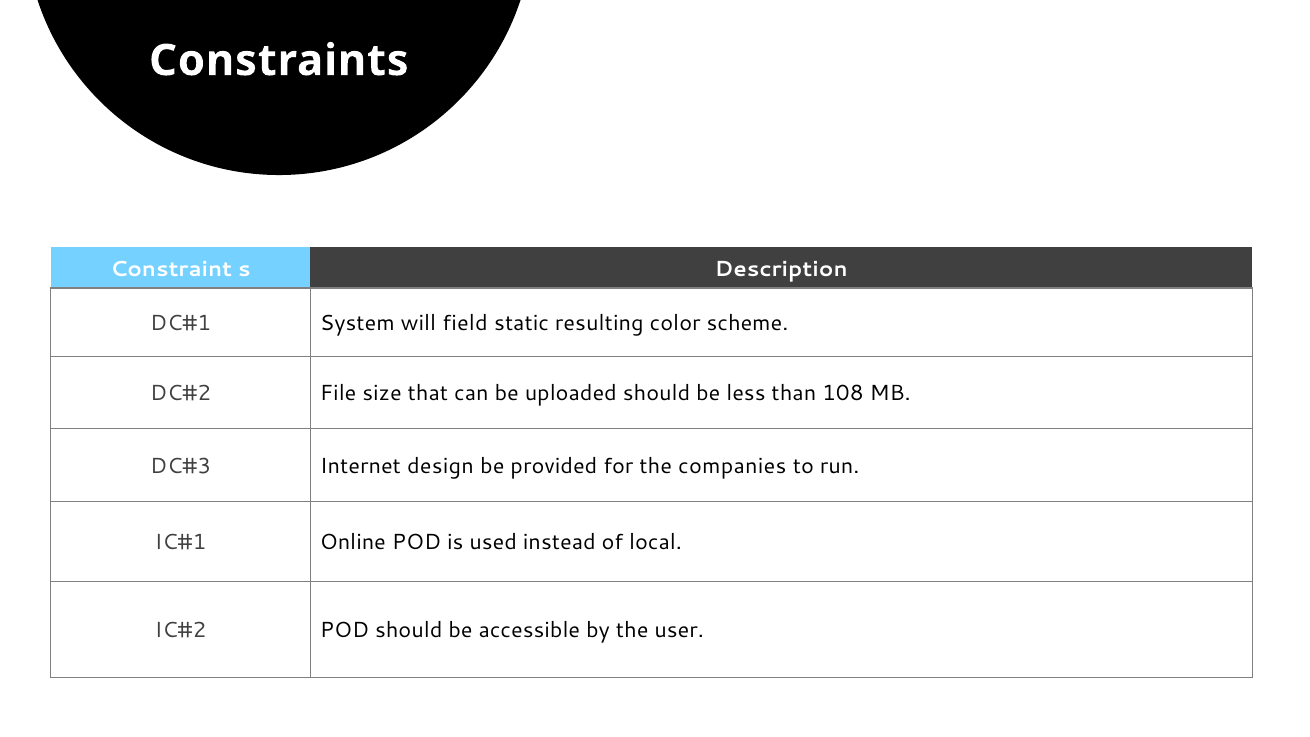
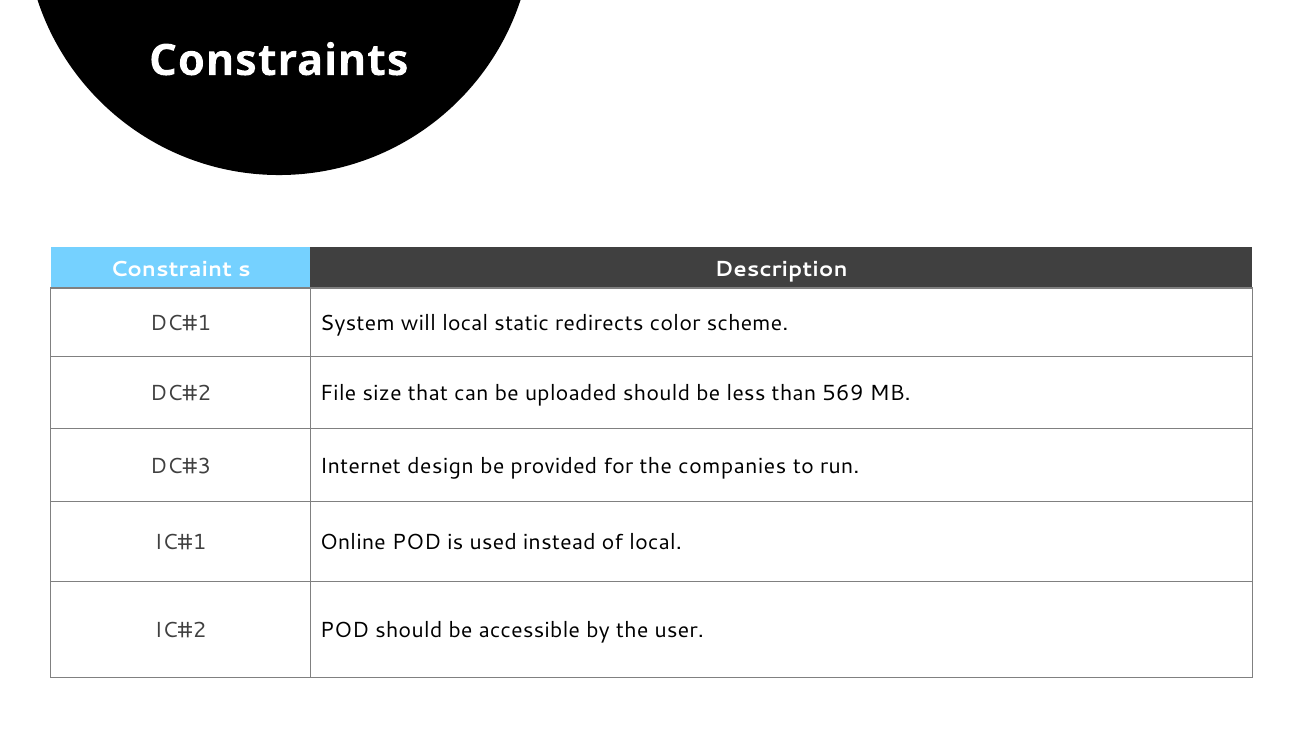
will field: field -> local
resulting: resulting -> redirects
108: 108 -> 569
